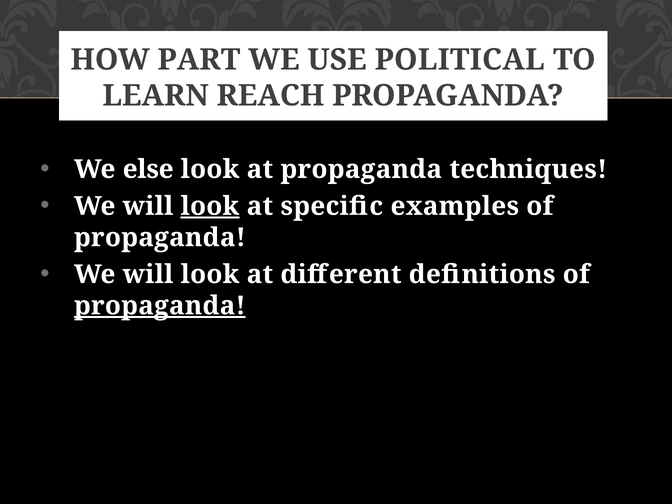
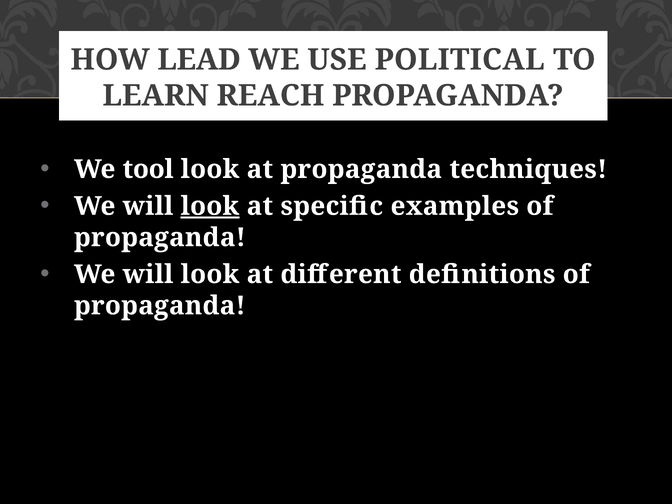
PART: PART -> LEAD
else: else -> tool
propaganda at (160, 306) underline: present -> none
